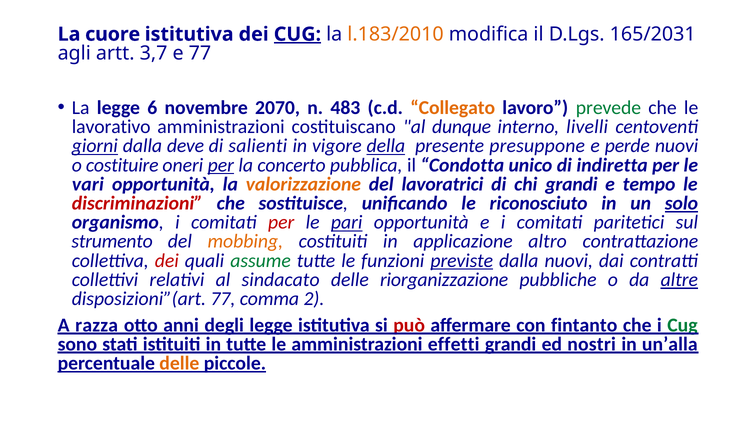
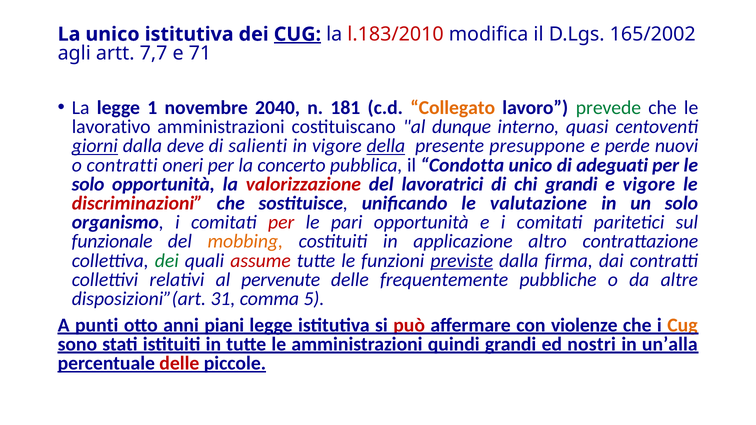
La cuore: cuore -> unico
l.183/2010 colour: orange -> red
165/2031: 165/2031 -> 165/2002
3,7: 3,7 -> 7,7
e 77: 77 -> 71
6: 6 -> 1
2070: 2070 -> 2040
483: 483 -> 181
livelli: livelli -> quasi
o costituire: costituire -> contratti
per at (221, 165) underline: present -> none
indiretta: indiretta -> adeguati
vari at (88, 184): vari -> solo
valorizzazione colour: orange -> red
e tempo: tempo -> vigore
riconosciuto: riconosciuto -> valutazione
solo at (681, 203) underline: present -> none
pari underline: present -> none
strumento: strumento -> funzionale
dei at (167, 261) colour: red -> green
assume colour: green -> red
dalla nuovi: nuovi -> firma
sindacato: sindacato -> pervenute
riorganizzazione: riorganizzazione -> frequentemente
altre underline: present -> none
disposizioni”(art 77: 77 -> 31
2: 2 -> 5
razza: razza -> punti
degli: degli -> piani
fintanto: fintanto -> violenze
Cug at (682, 325) colour: green -> orange
effetti: effetti -> quindi
delle at (179, 364) colour: orange -> red
